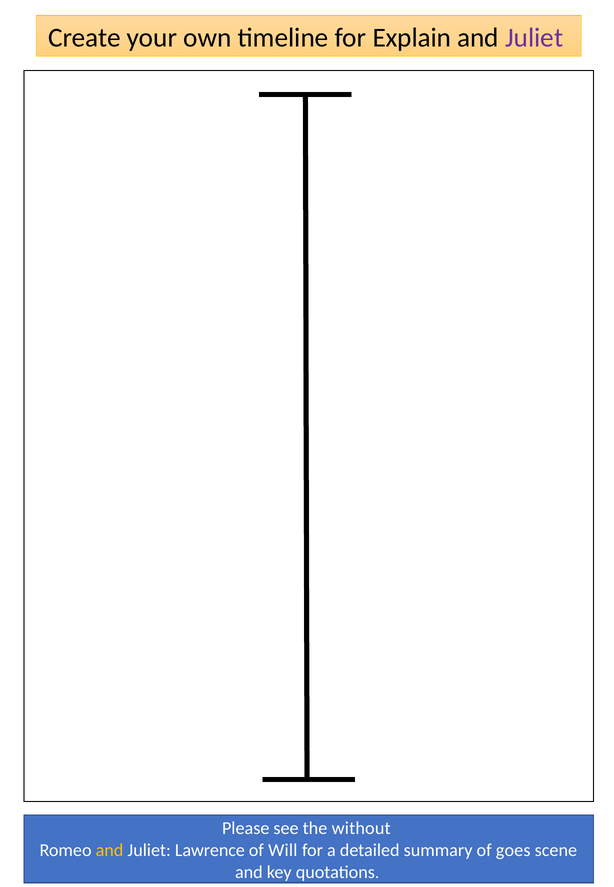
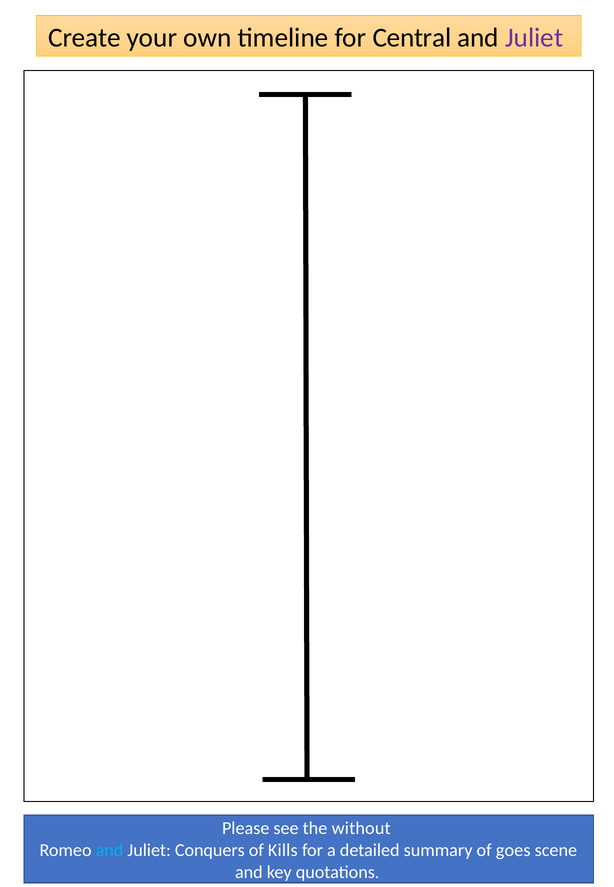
Explain: Explain -> Central
and at (110, 850) colour: yellow -> light blue
Lawrence: Lawrence -> Conquers
Will: Will -> Kills
